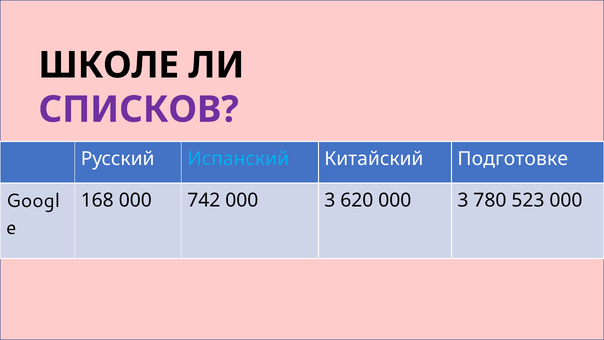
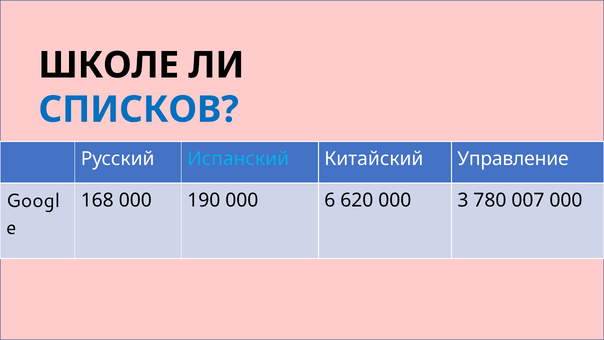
СПИСКОВ colour: purple -> blue
Подготовке: Подготовке -> Управление
742: 742 -> 190
3 at (330, 200): 3 -> 6
523: 523 -> 007
